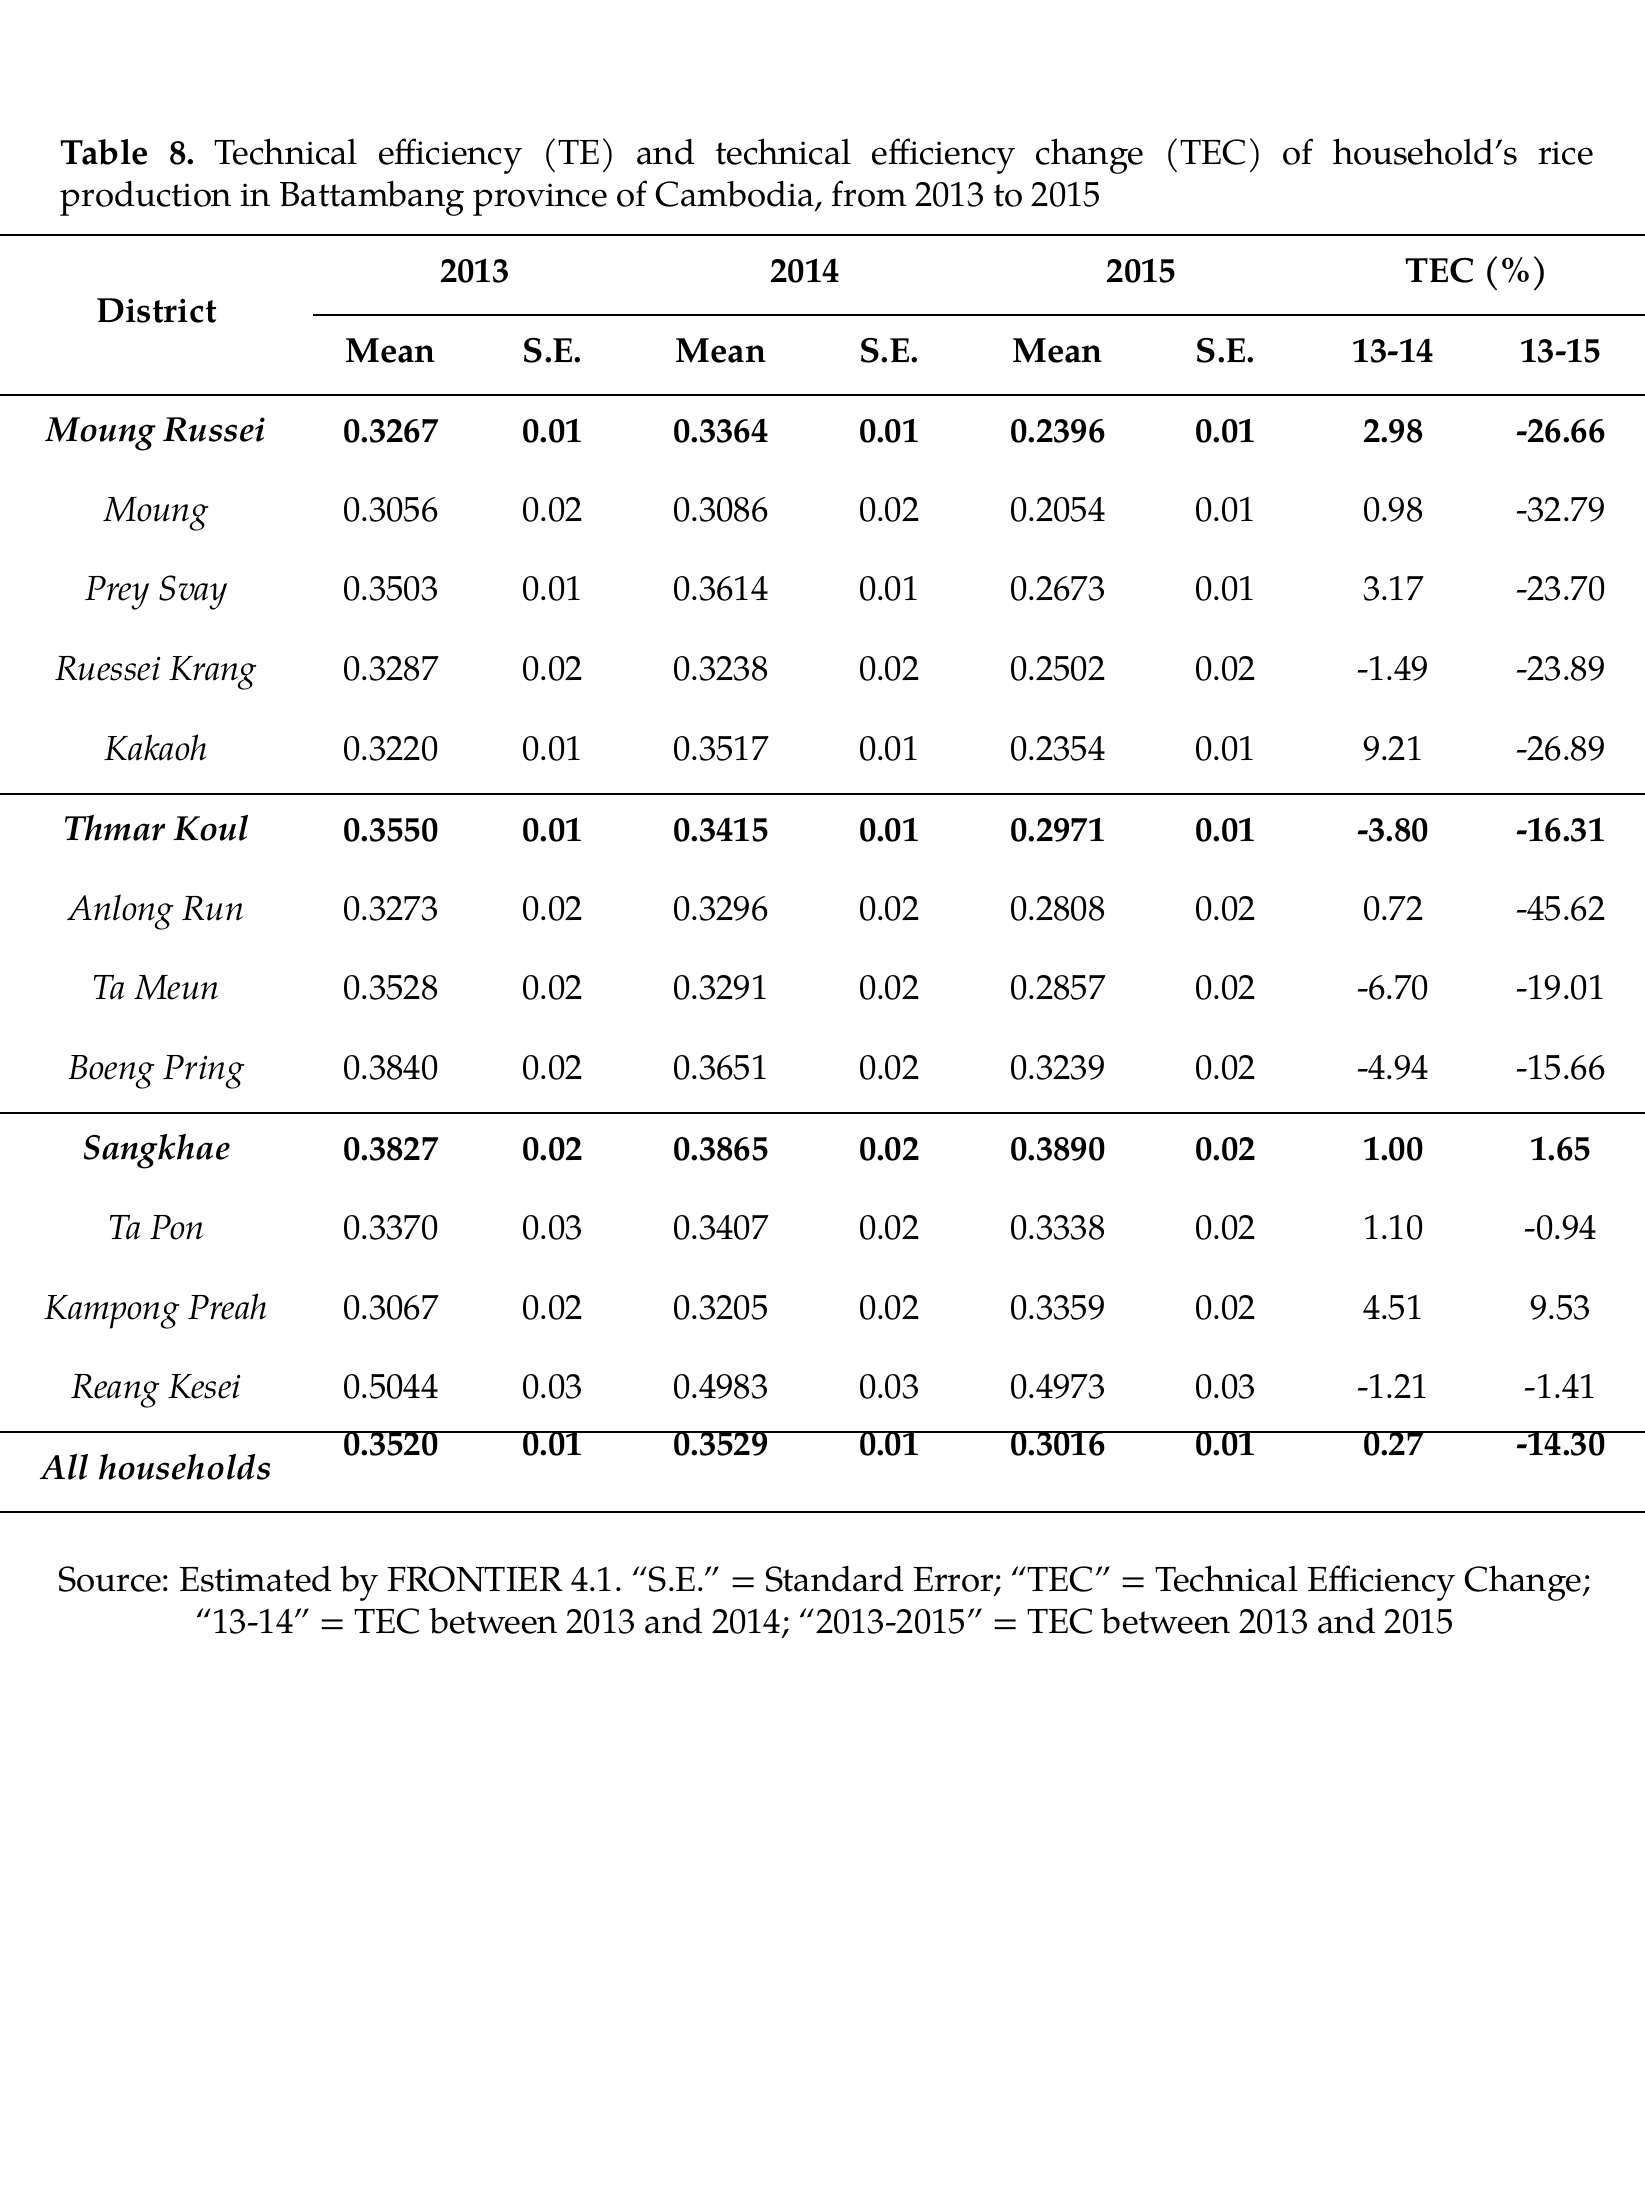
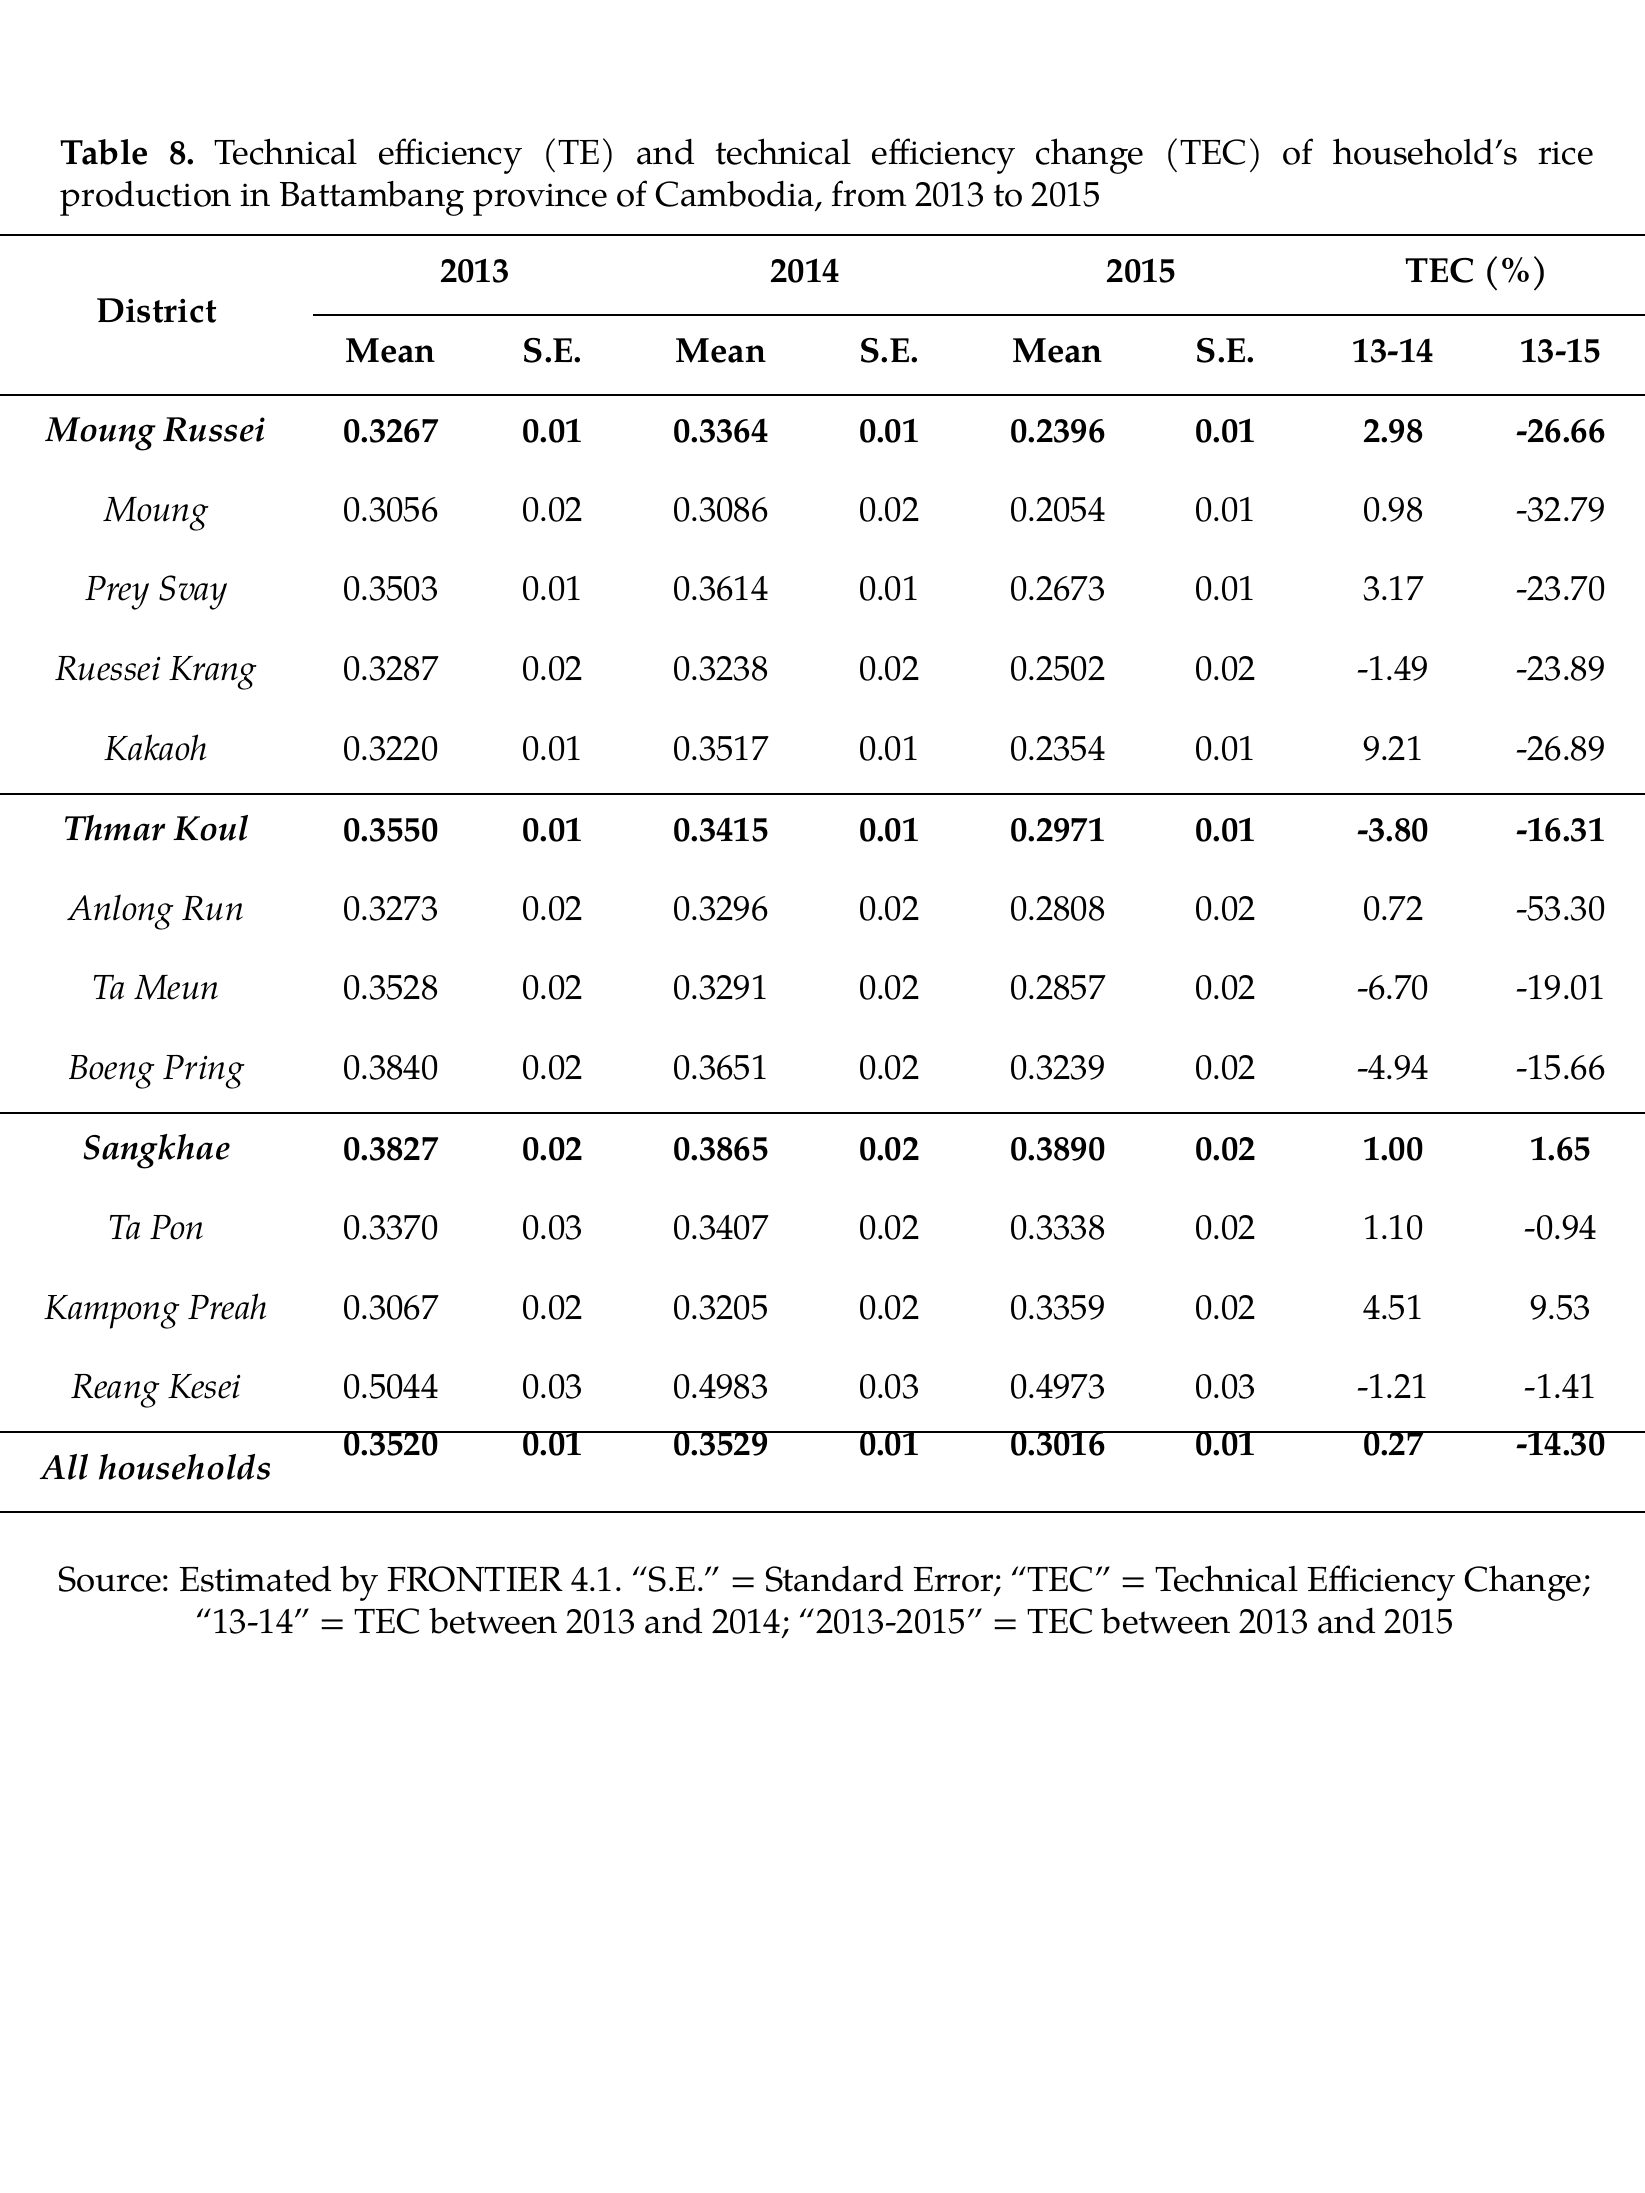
-45.62: -45.62 -> -53.30
